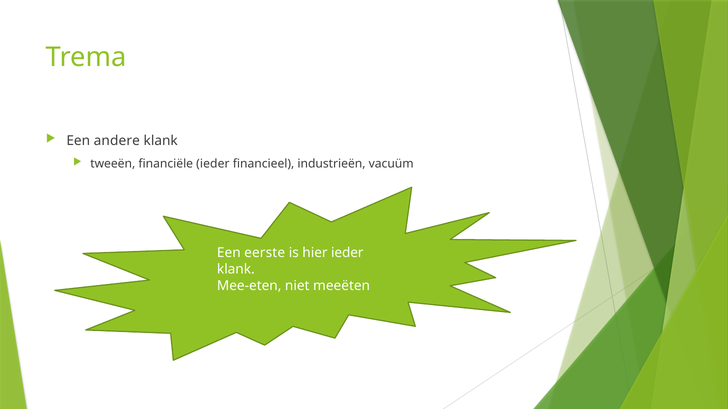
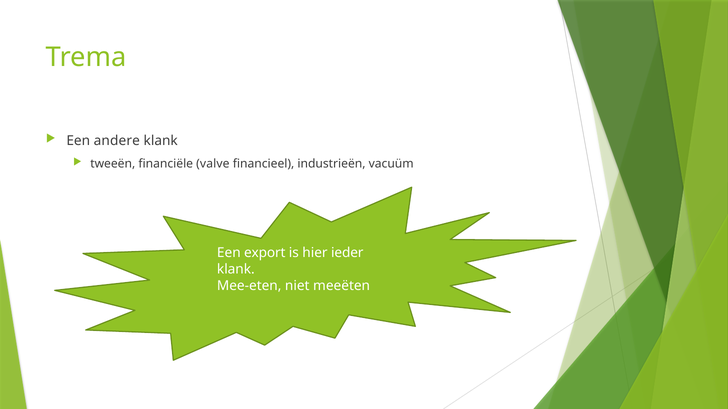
financiële ieder: ieder -> valve
eerste: eerste -> export
